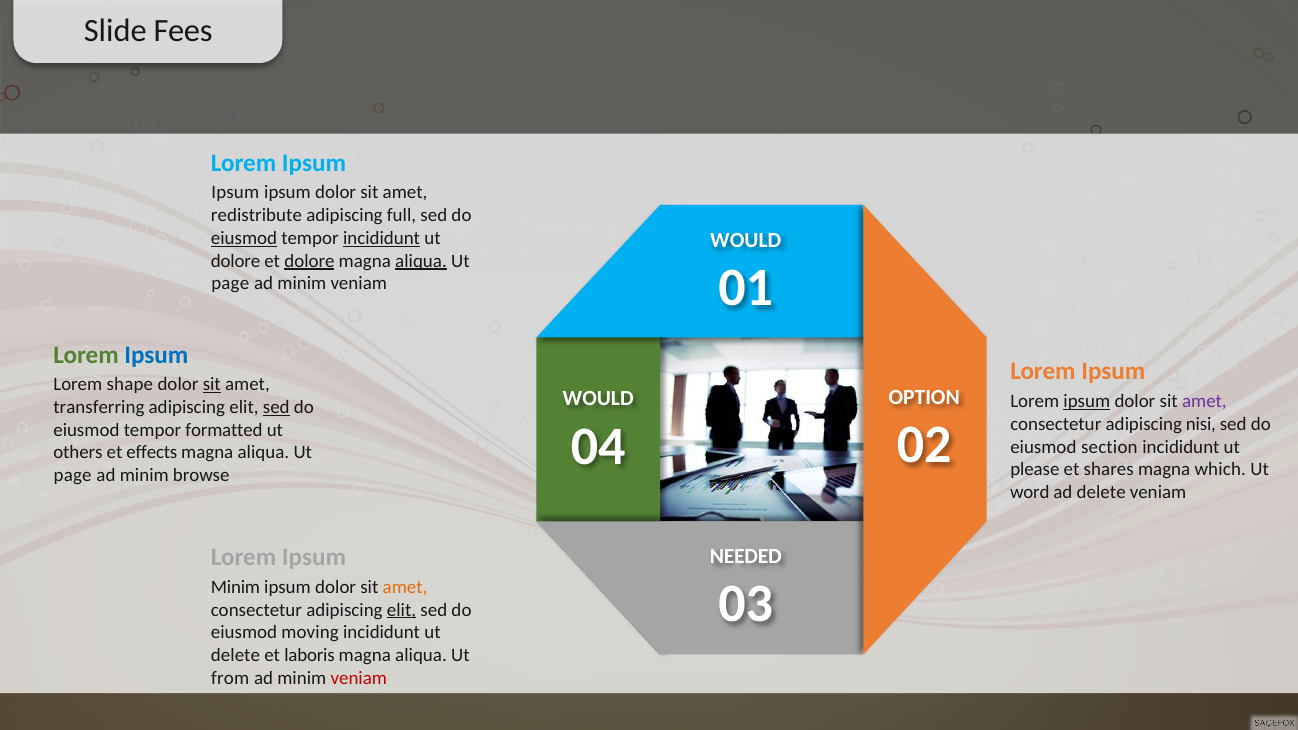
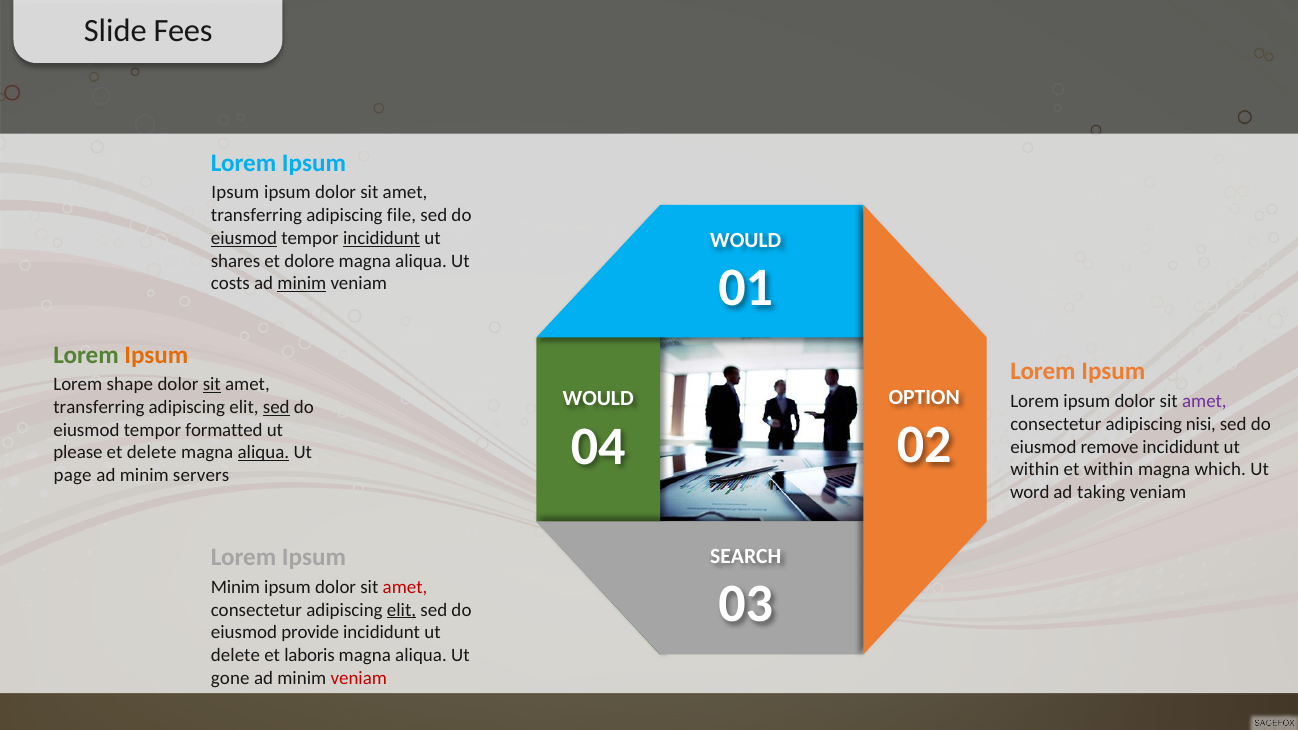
redistribute at (256, 215): redistribute -> transferring
full: full -> file
dolore at (236, 261): dolore -> shares
dolore at (309, 261) underline: present -> none
aliqua at (421, 261) underline: present -> none
page at (230, 284): page -> costs
minim at (302, 284) underline: none -> present
Ipsum at (156, 355) colour: blue -> orange
ipsum at (1087, 401) underline: present -> none
section: section -> remove
others: others -> please
et effects: effects -> delete
aliqua at (263, 453) underline: none -> present
please at (1035, 470): please -> within
et shares: shares -> within
browse: browse -> servers
ad delete: delete -> taking
NEEDED: NEEDED -> SEARCH
amet at (405, 587) colour: orange -> red
moving: moving -> provide
from: from -> gone
